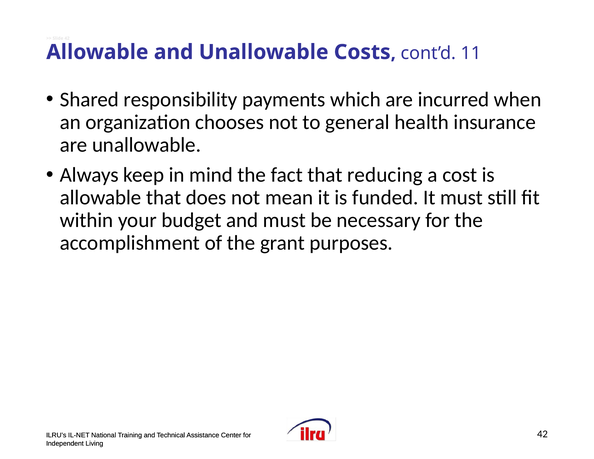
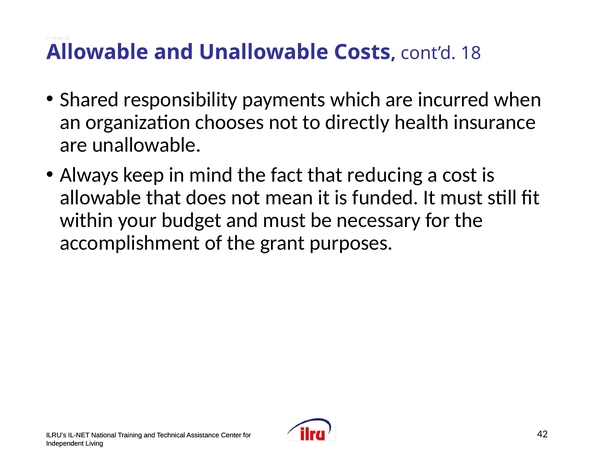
11: 11 -> 18
general: general -> directly
